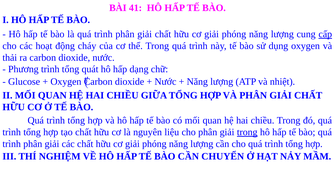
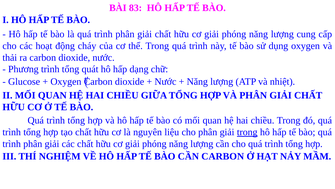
41: 41 -> 83
cấp underline: present -> none
CẦN CHUYỂN: CHUYỂN -> CARBON
